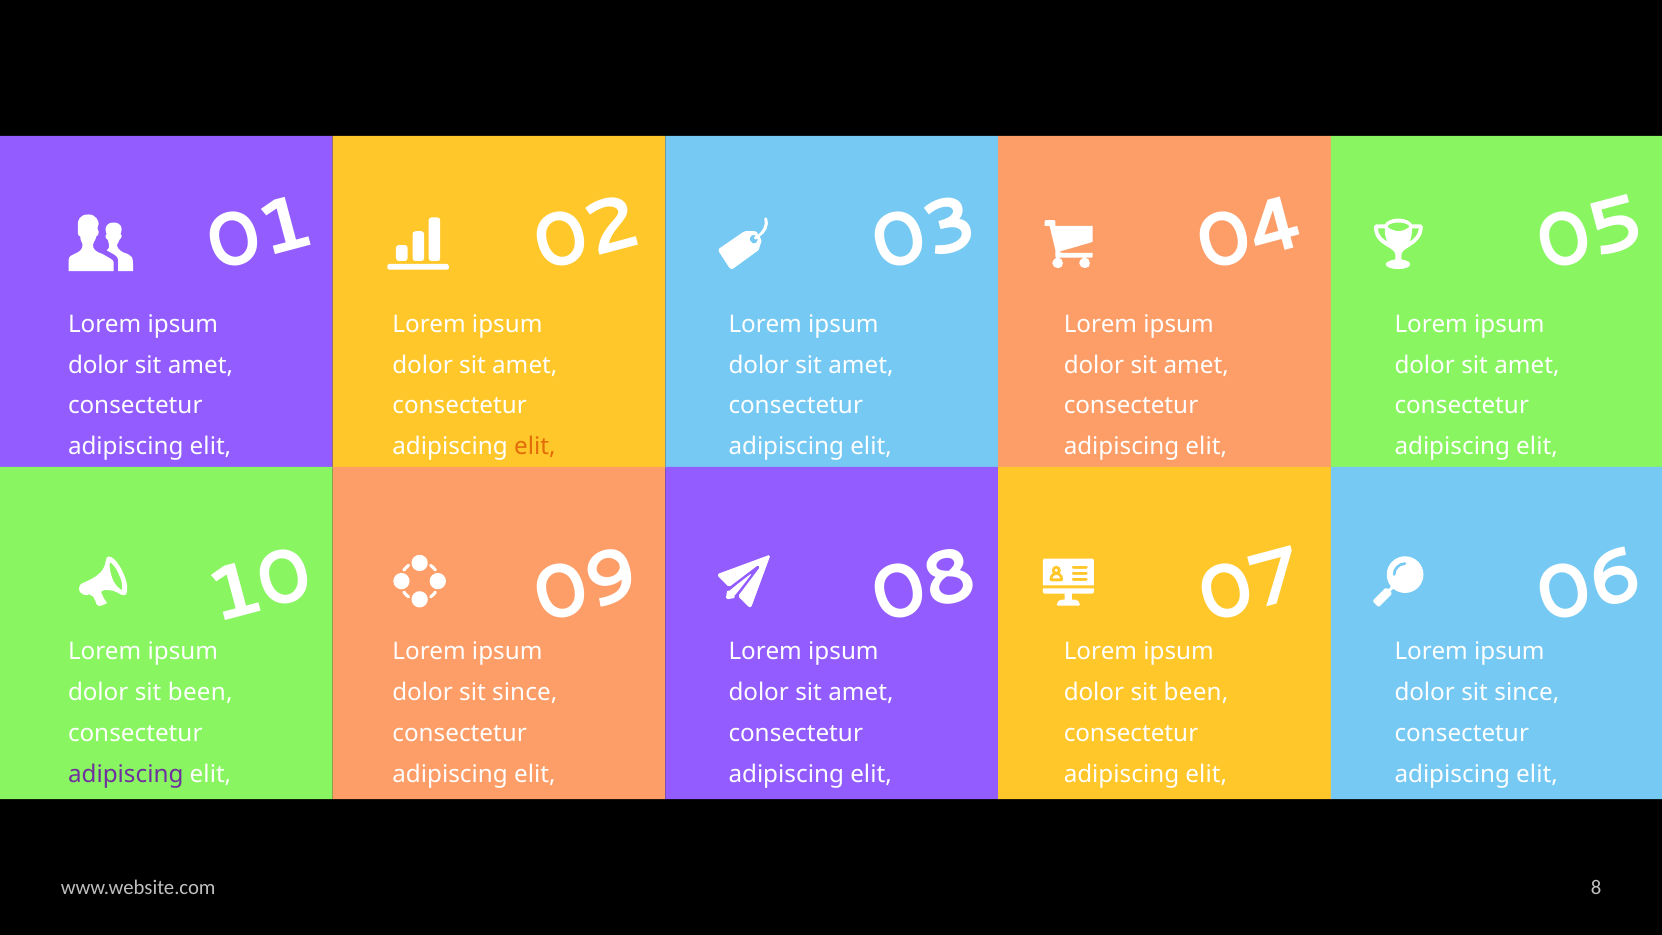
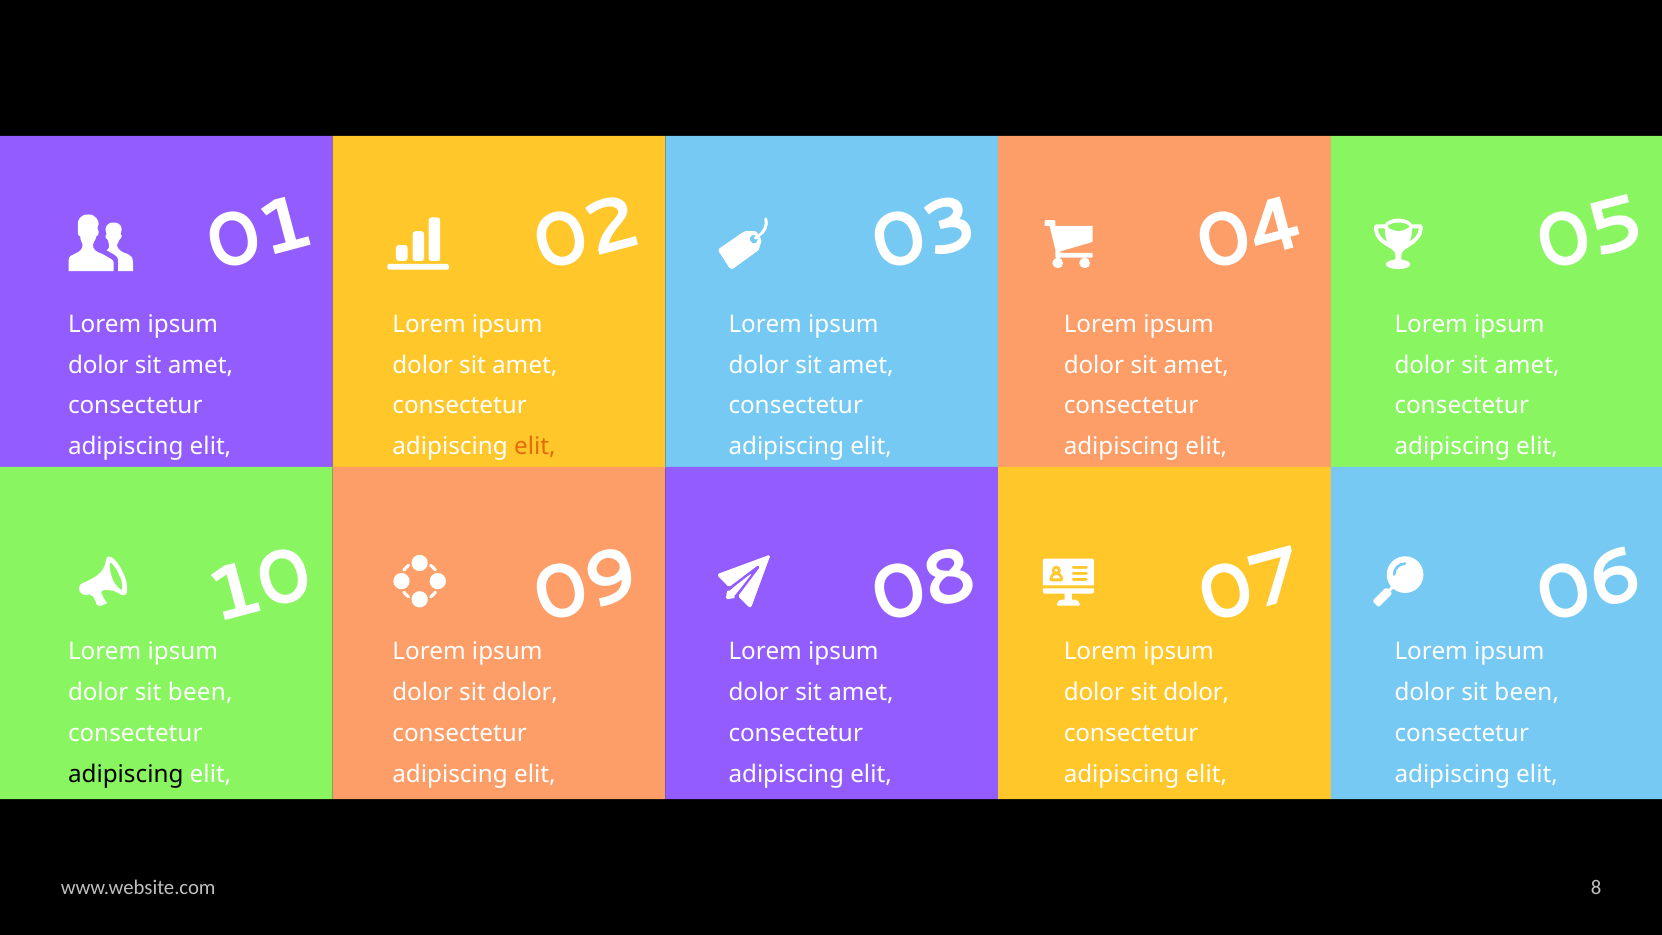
since at (525, 692): since -> dolor
been at (1196, 692): been -> dolor
since at (1527, 692): since -> been
adipiscing at (126, 774) colour: purple -> black
